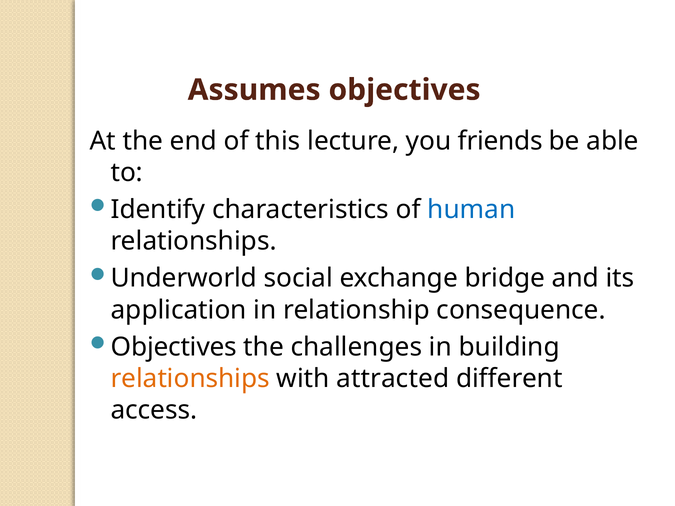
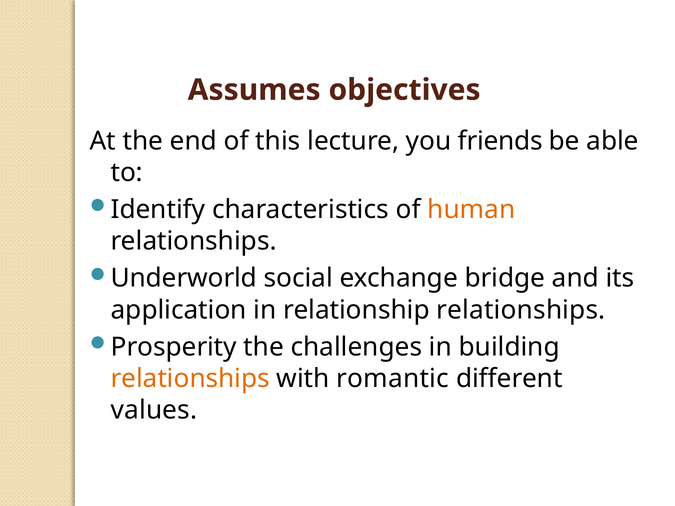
human colour: blue -> orange
relationship consequence: consequence -> relationships
Objectives at (174, 347): Objectives -> Prosperity
attracted: attracted -> romantic
access: access -> values
